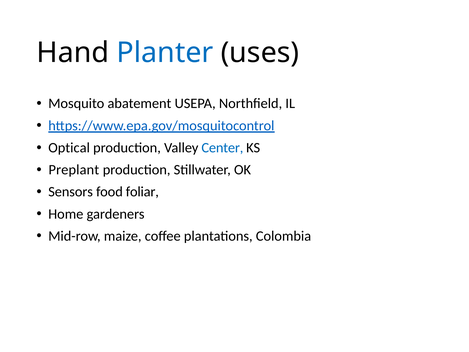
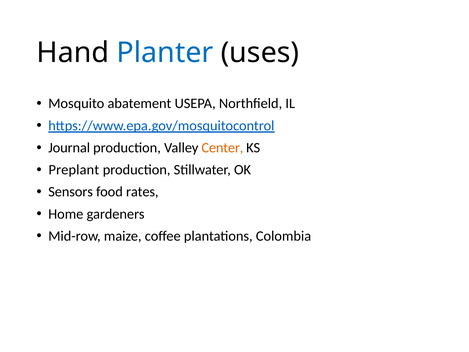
Optical: Optical -> Journal
Center colour: blue -> orange
foliar: foliar -> rates
